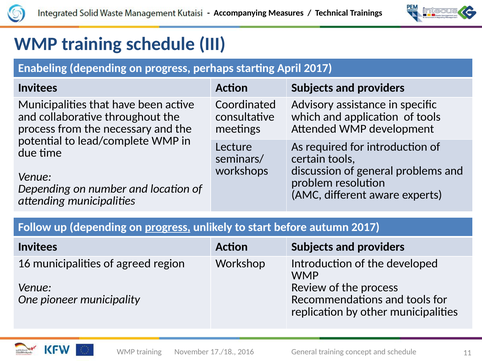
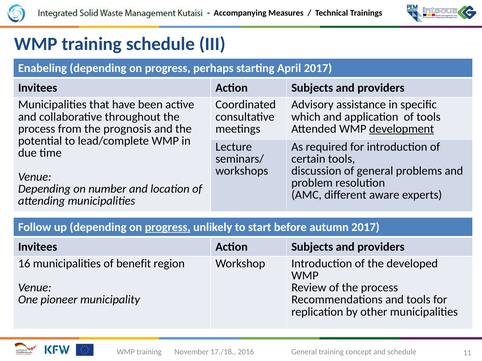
necessary: necessary -> prognosis
development underline: none -> present
agreed: agreed -> benefit
